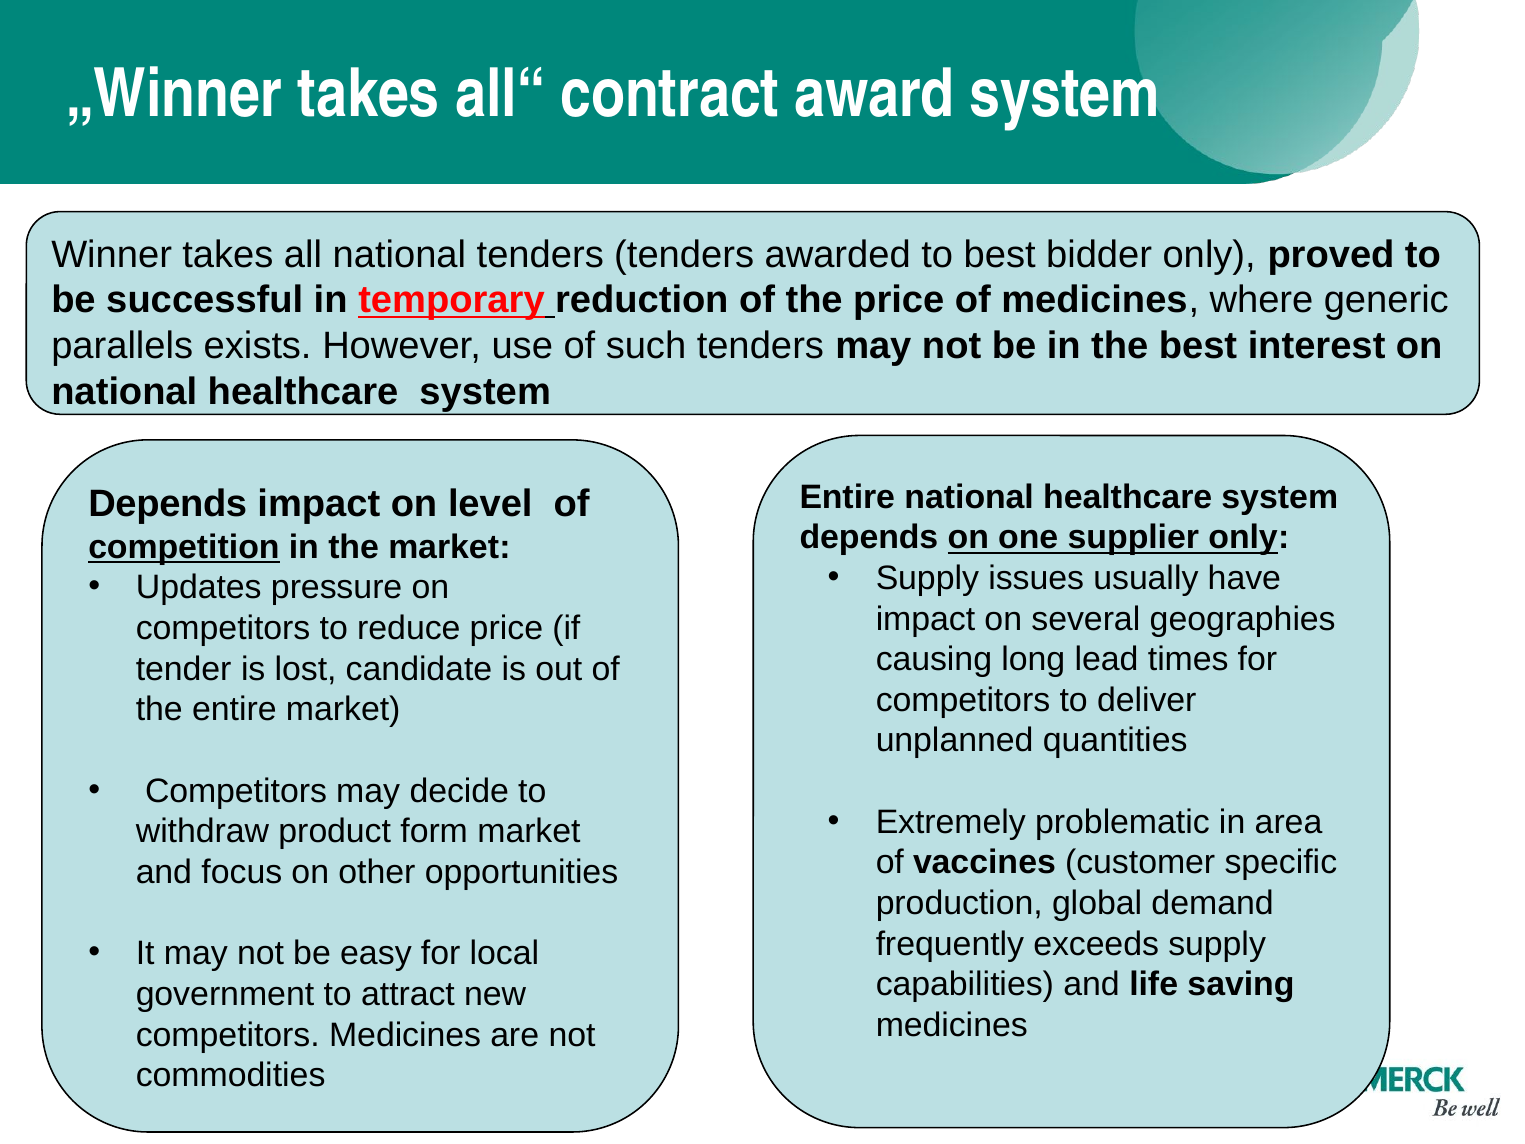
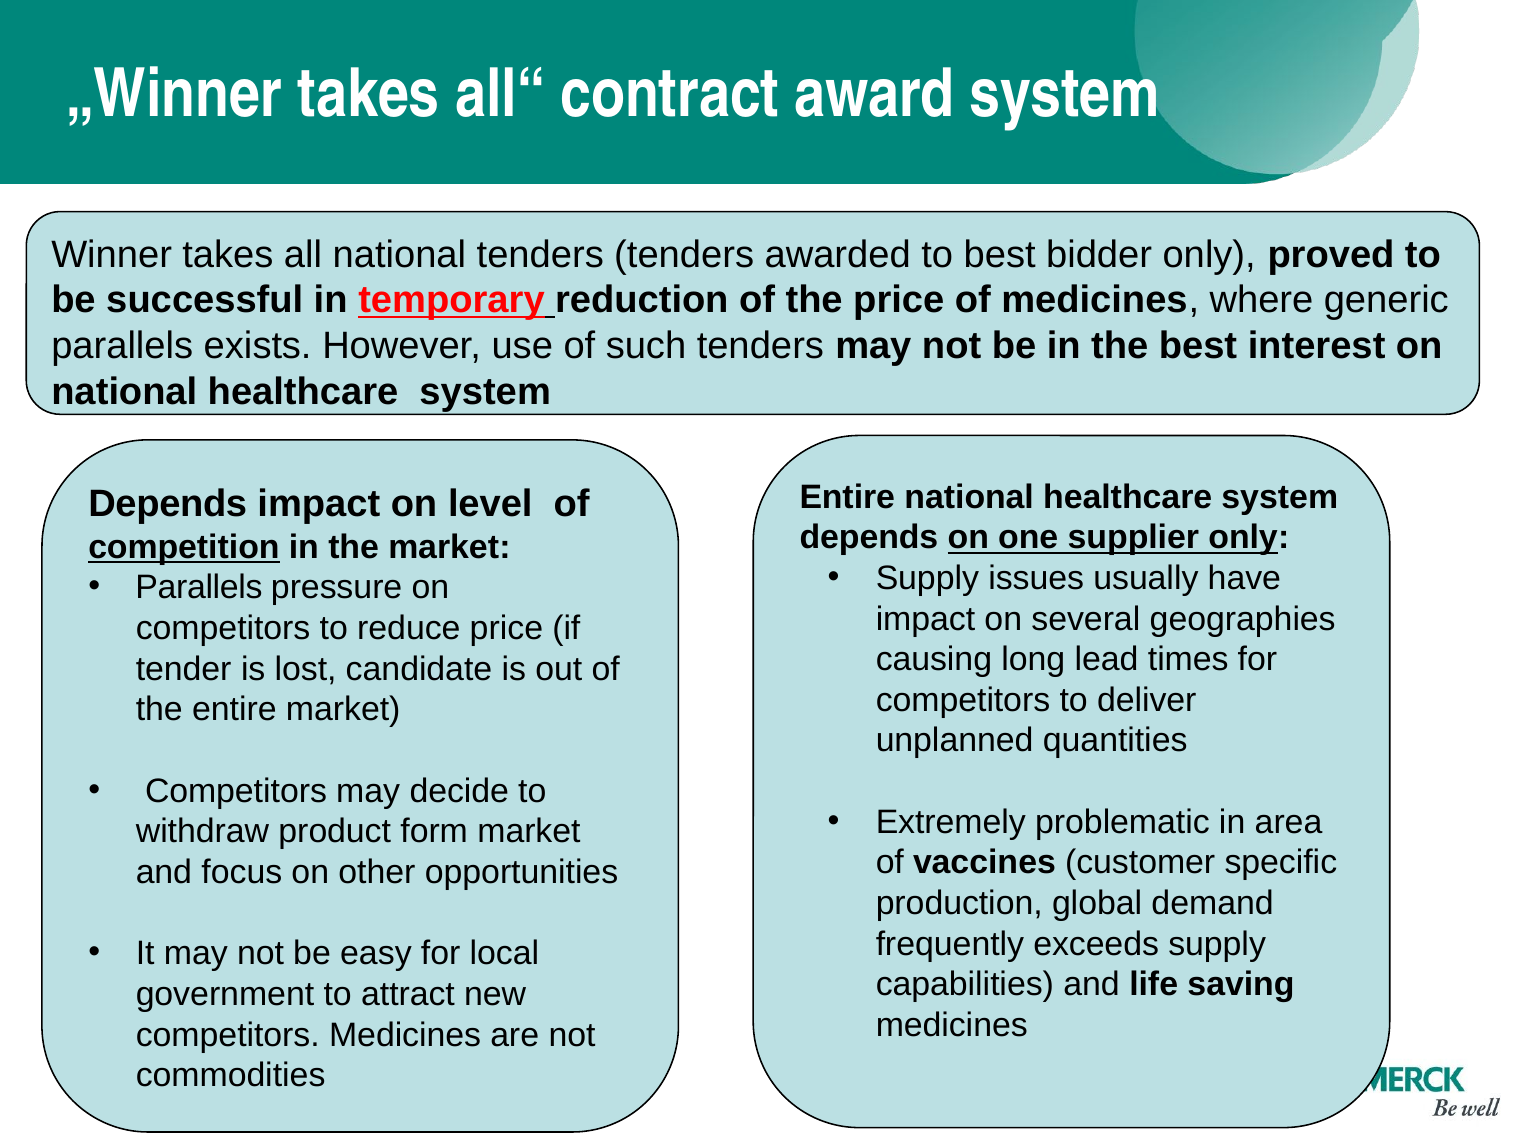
Updates at (199, 588): Updates -> Parallels
